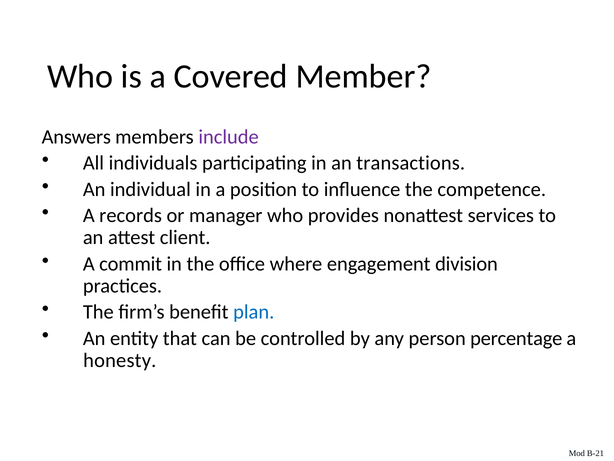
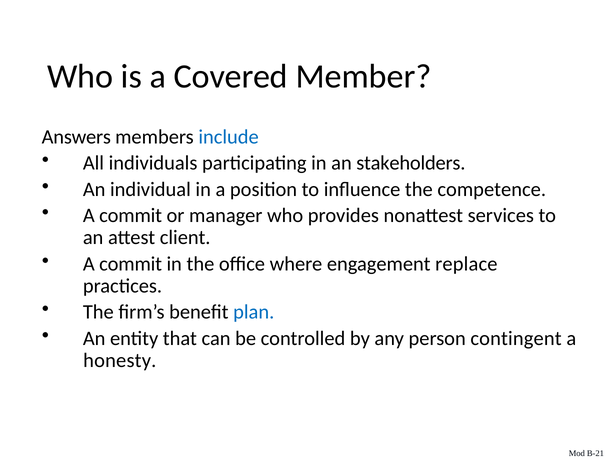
include colour: purple -> blue
transactions: transactions -> stakeholders
records at (131, 215): records -> commit
division: division -> replace
percentage: percentage -> contingent
